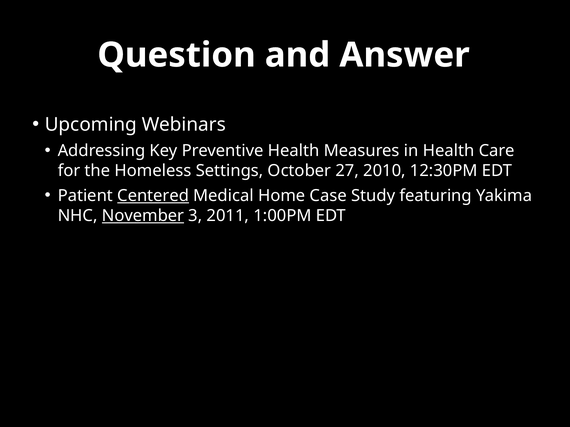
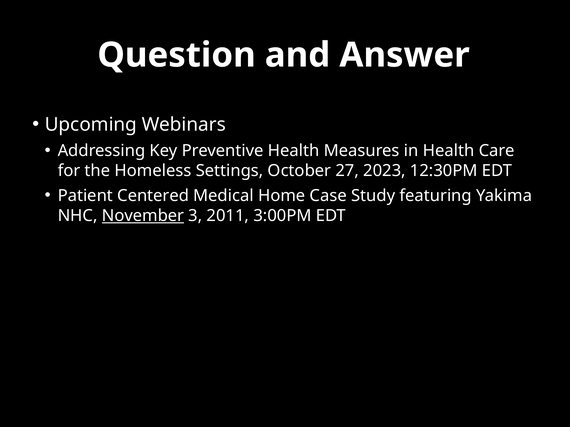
2010: 2010 -> 2023
Centered underline: present -> none
1:00PM: 1:00PM -> 3:00PM
